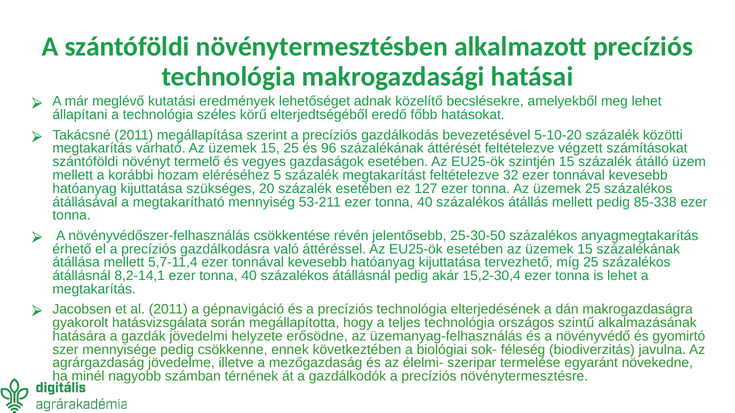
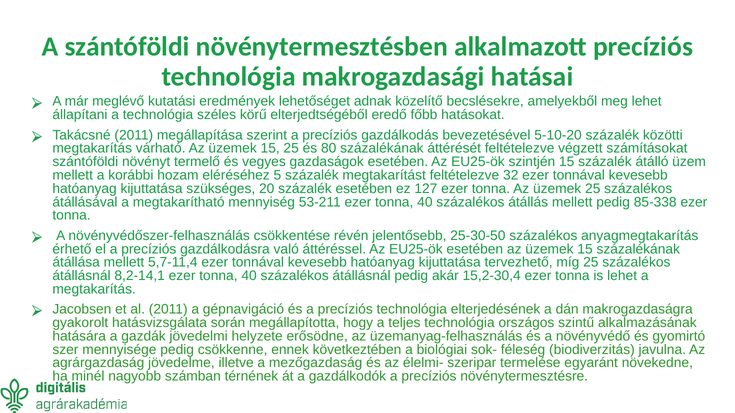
96: 96 -> 80
